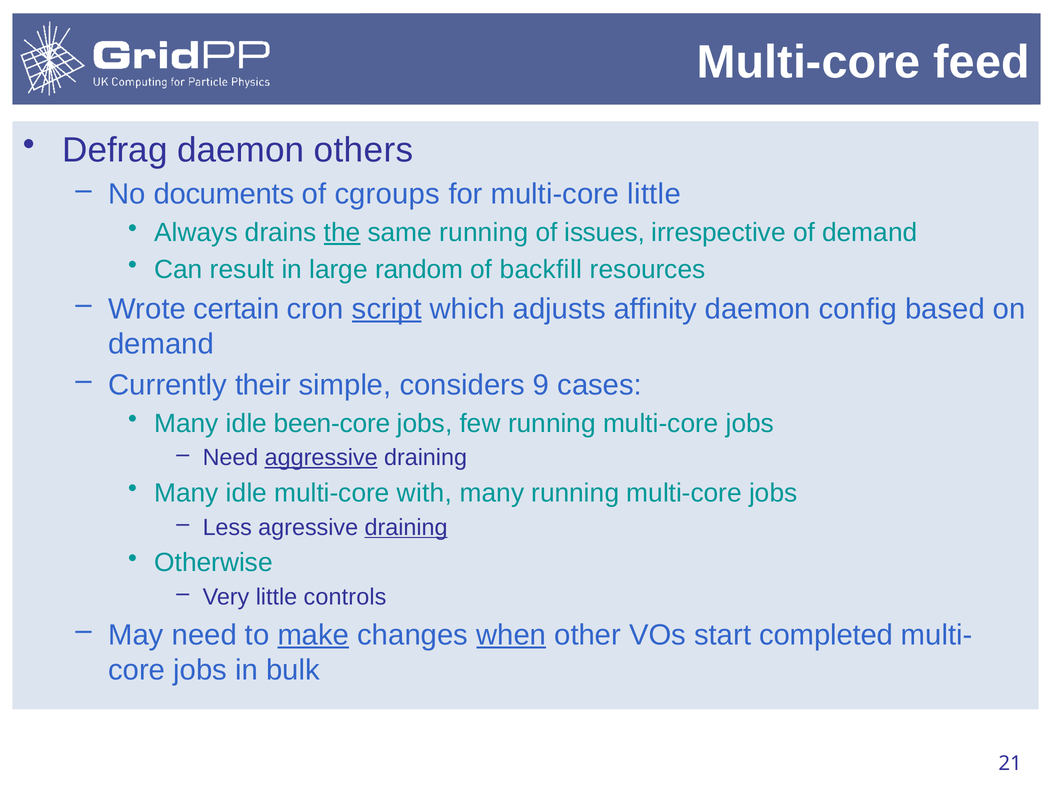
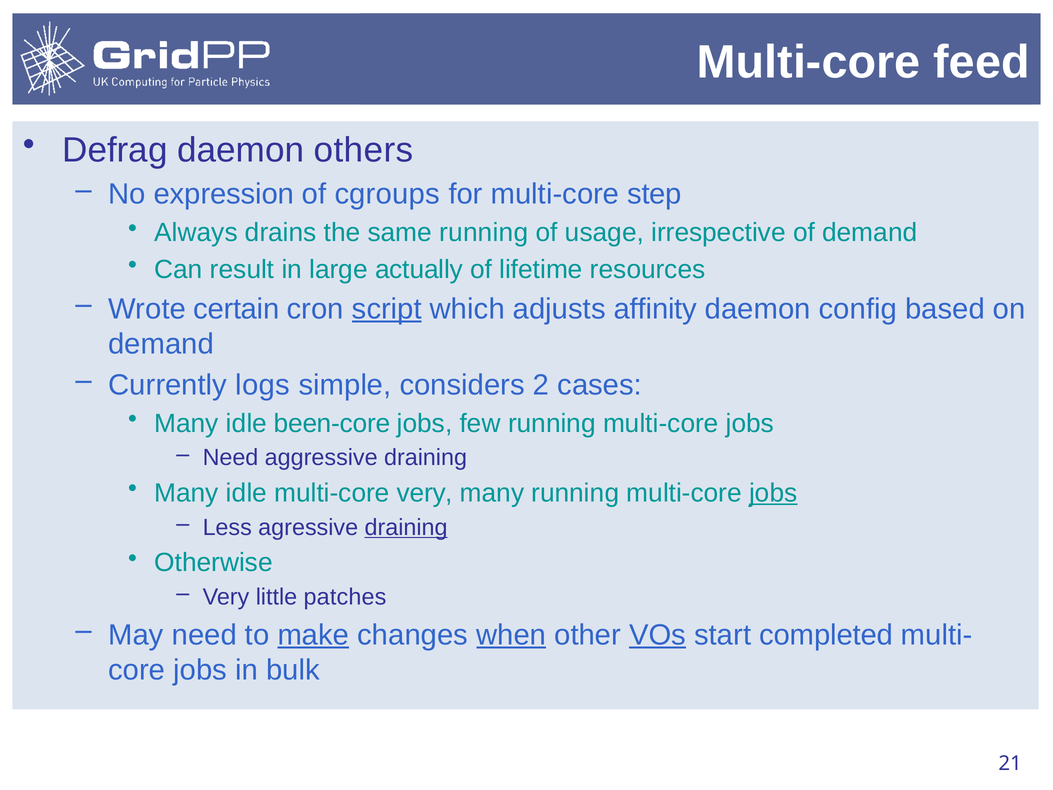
documents: documents -> expression
multi-core little: little -> step
the underline: present -> none
issues: issues -> usage
random: random -> actually
backfill: backfill -> lifetime
their: their -> logs
9: 9 -> 2
aggressive underline: present -> none
multi-core with: with -> very
jobs at (773, 493) underline: none -> present
controls: controls -> patches
VOs underline: none -> present
